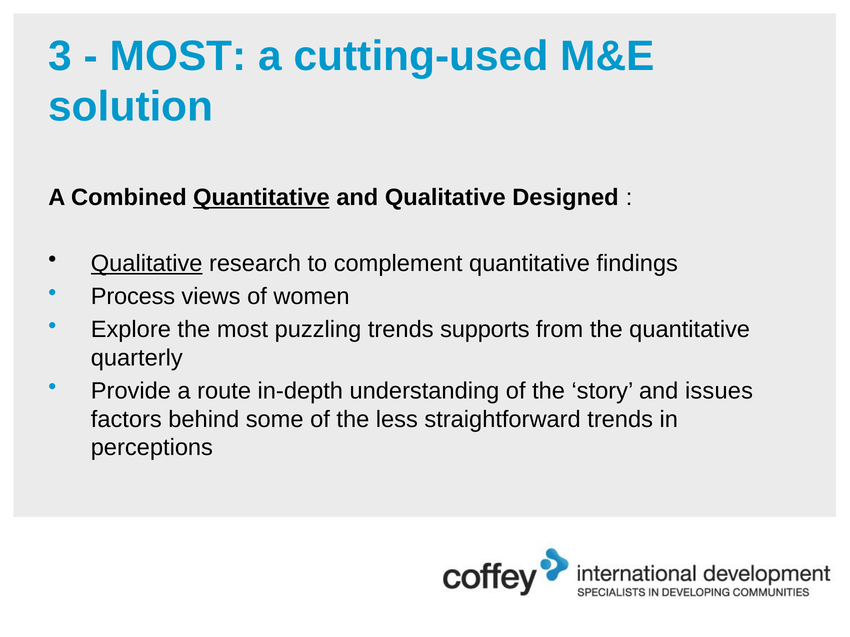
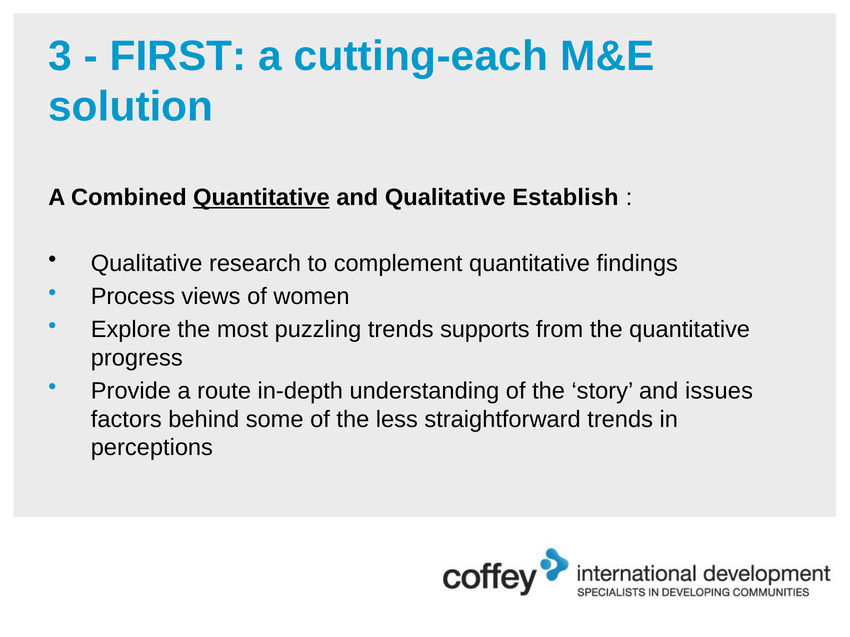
MOST at (178, 56): MOST -> FIRST
cutting-used: cutting-used -> cutting-each
Designed: Designed -> Establish
Qualitative at (147, 264) underline: present -> none
quarterly: quarterly -> progress
